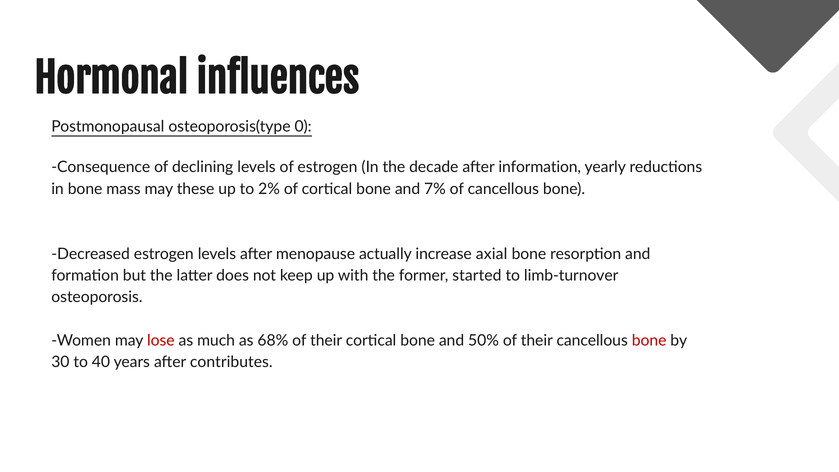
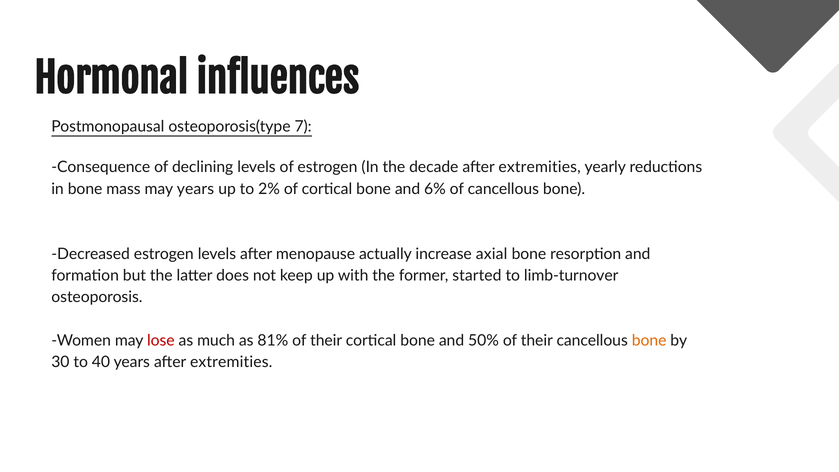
0: 0 -> 7
decade after information: information -> extremities
may these: these -> years
7%: 7% -> 6%
68%: 68% -> 81%
bone at (649, 341) colour: red -> orange
years after contributes: contributes -> extremities
